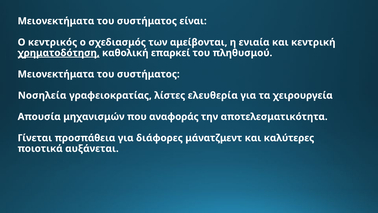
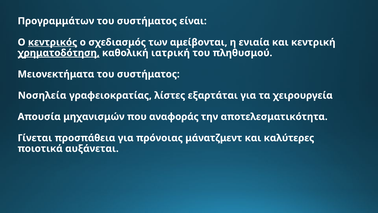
Μειονεκτήματα at (56, 21): Μειονεκτήματα -> Προγραμμάτων
κεντρικός underline: none -> present
επαρκεί: επαρκεί -> ιατρική
ελευθερία: ελευθερία -> εξαρτάται
διάφορες: διάφορες -> πρόνοιας
